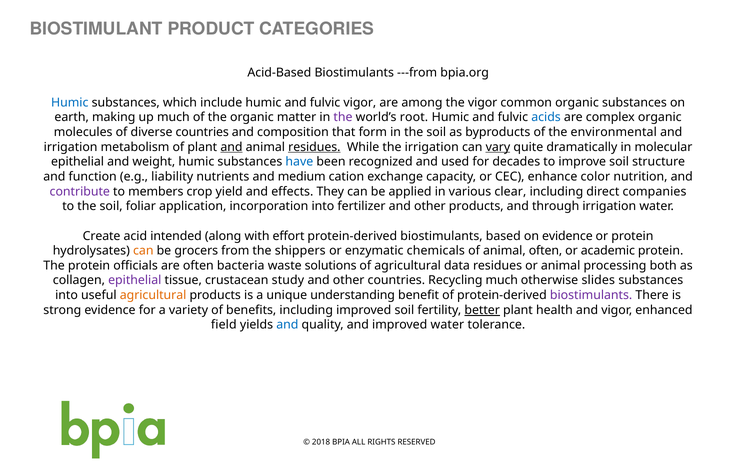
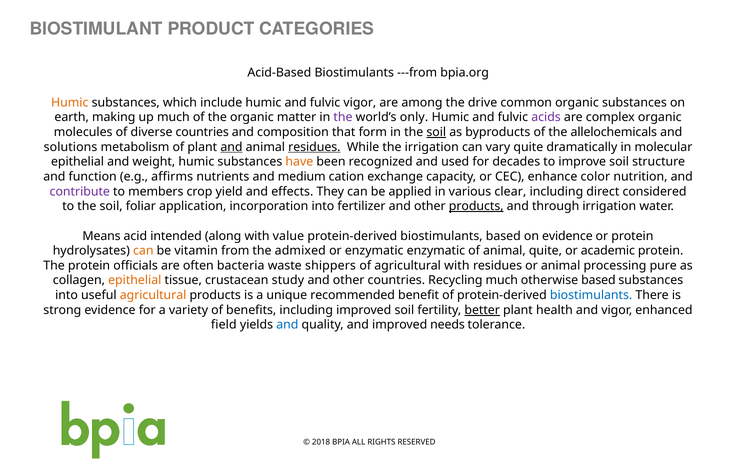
Humic at (70, 103) colour: blue -> orange
the vigor: vigor -> drive
root: root -> only
acids colour: blue -> purple
soil at (436, 132) underline: none -> present
environmental: environmental -> allelochemicals
irrigation at (71, 147): irrigation -> solutions
vary underline: present -> none
have colour: blue -> orange
liability: liability -> affirms
companies: companies -> considered
products at (476, 206) underline: none -> present
Create: Create -> Means
effort: effort -> value
grocers: grocers -> vitamin
shippers: shippers -> admixed
enzymatic chemicals: chemicals -> enzymatic
animal often: often -> quite
solutions: solutions -> shippers
agricultural data: data -> with
both: both -> pure
epithelial at (135, 280) colour: purple -> orange
otherwise slides: slides -> based
understanding: understanding -> recommended
biostimulants at (591, 295) colour: purple -> blue
improved water: water -> needs
